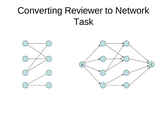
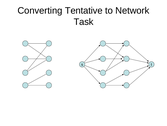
Reviewer: Reviewer -> Tentative
